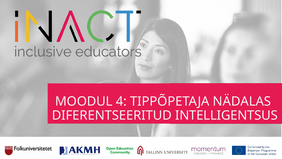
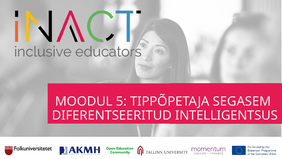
4: 4 -> 5
NÄDALAS: NÄDALAS -> SEGASEM
